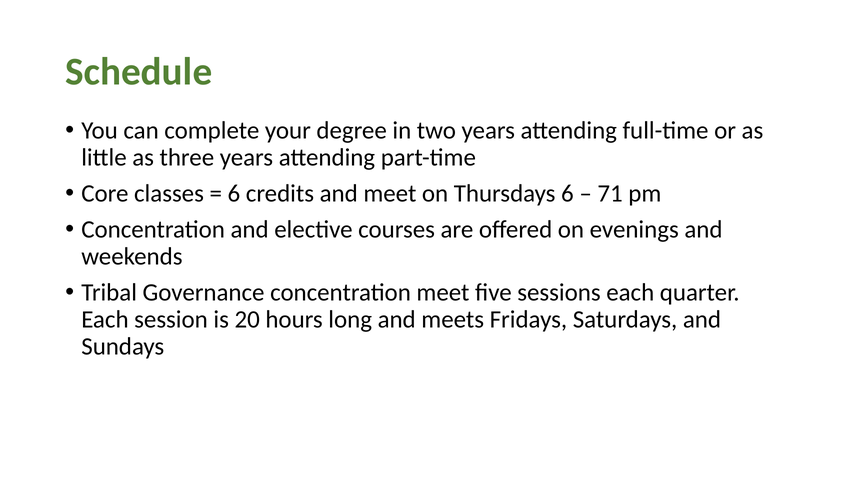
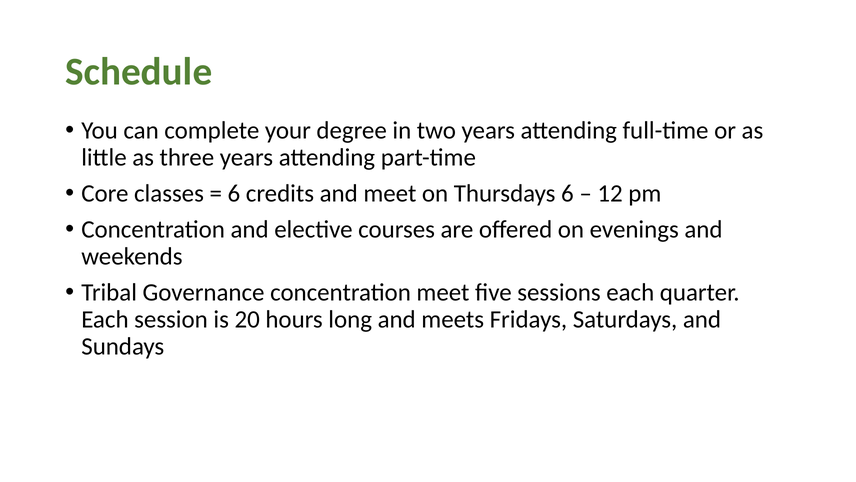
71: 71 -> 12
